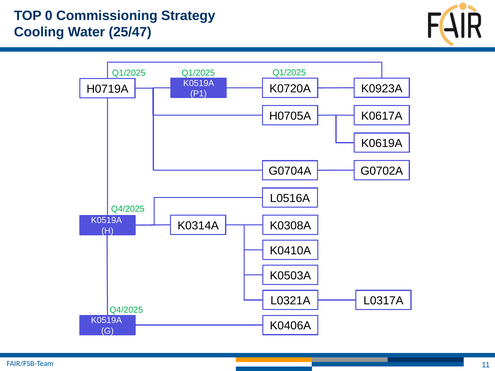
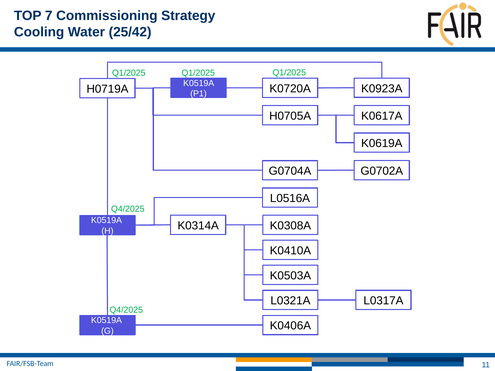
0: 0 -> 7
25/47: 25/47 -> 25/42
